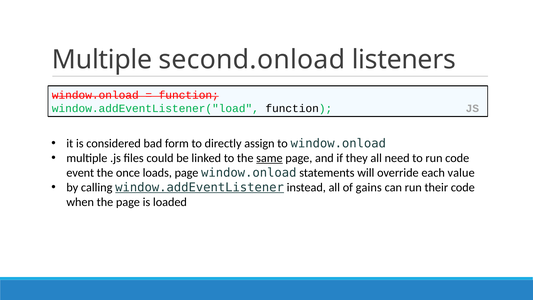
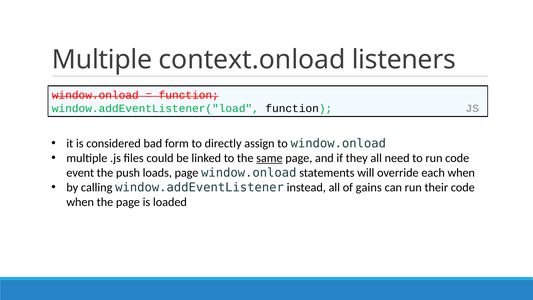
second.onload: second.onload -> context.onload
once: once -> push
each value: value -> when
window.addEventListener underline: present -> none
